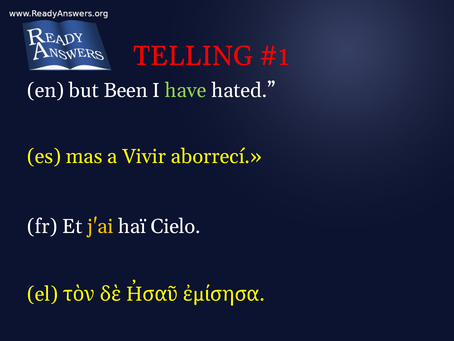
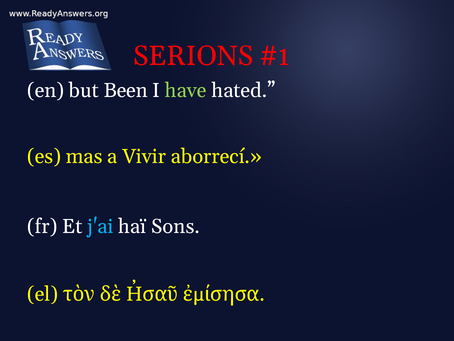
TELLING: TELLING -> SERIONS
j'ai colour: yellow -> light blue
Cielo: Cielo -> Sons
